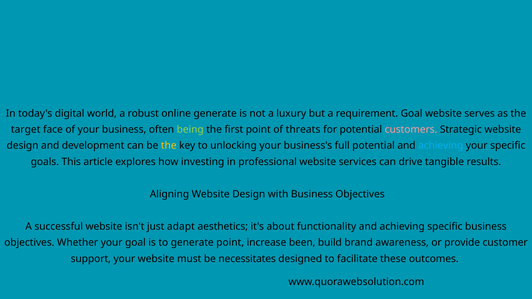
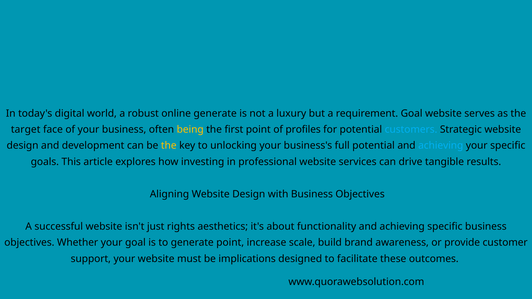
being colour: light green -> yellow
threats: threats -> profiles
customers colour: pink -> light blue
adapt: adapt -> rights
been: been -> scale
necessitates: necessitates -> implications
